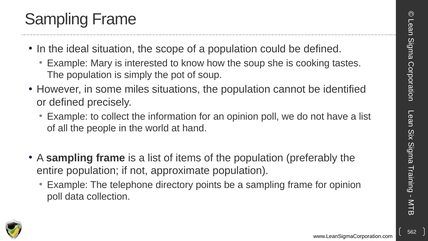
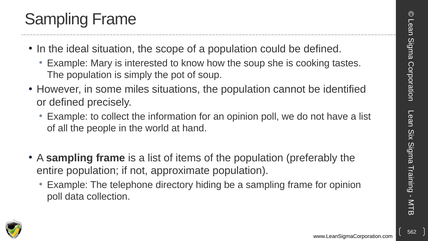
points: points -> hiding
